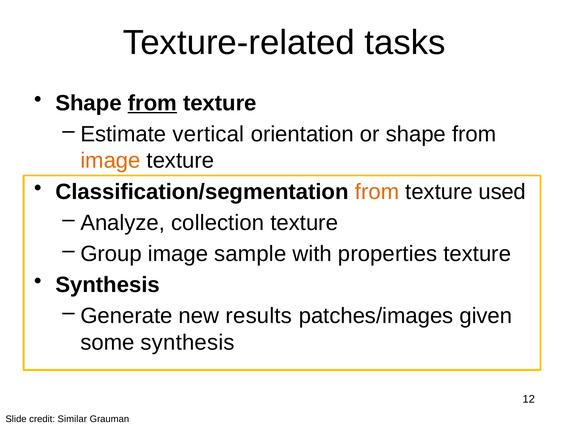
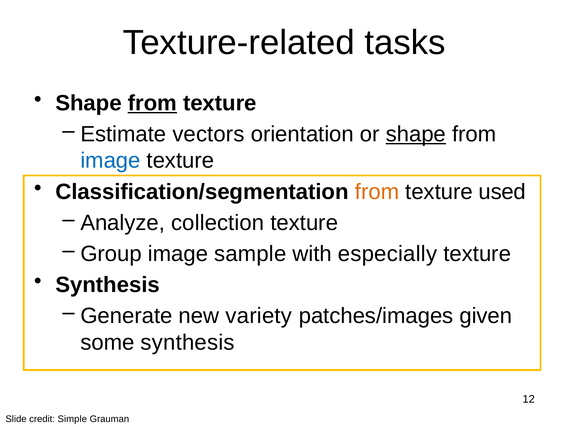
vertical: vertical -> vectors
shape at (416, 134) underline: none -> present
image at (110, 161) colour: orange -> blue
properties: properties -> especially
results: results -> variety
Similar: Similar -> Simple
